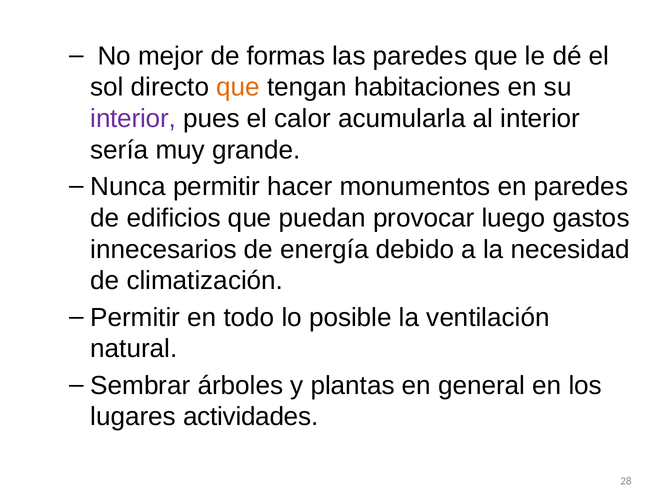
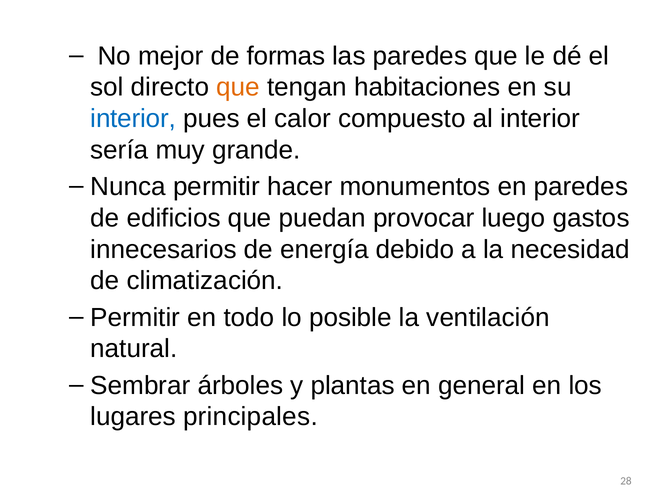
interior at (133, 119) colour: purple -> blue
acumularla: acumularla -> compuesto
actividades: actividades -> principales
